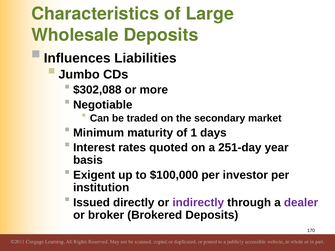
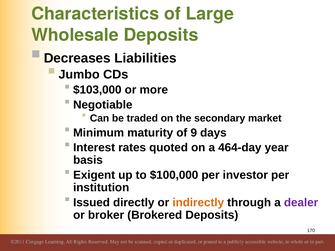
Influences: Influences -> Decreases
$302,088: $302,088 -> $103,000
1: 1 -> 9
251-day: 251-day -> 464-day
indirectly colour: purple -> orange
